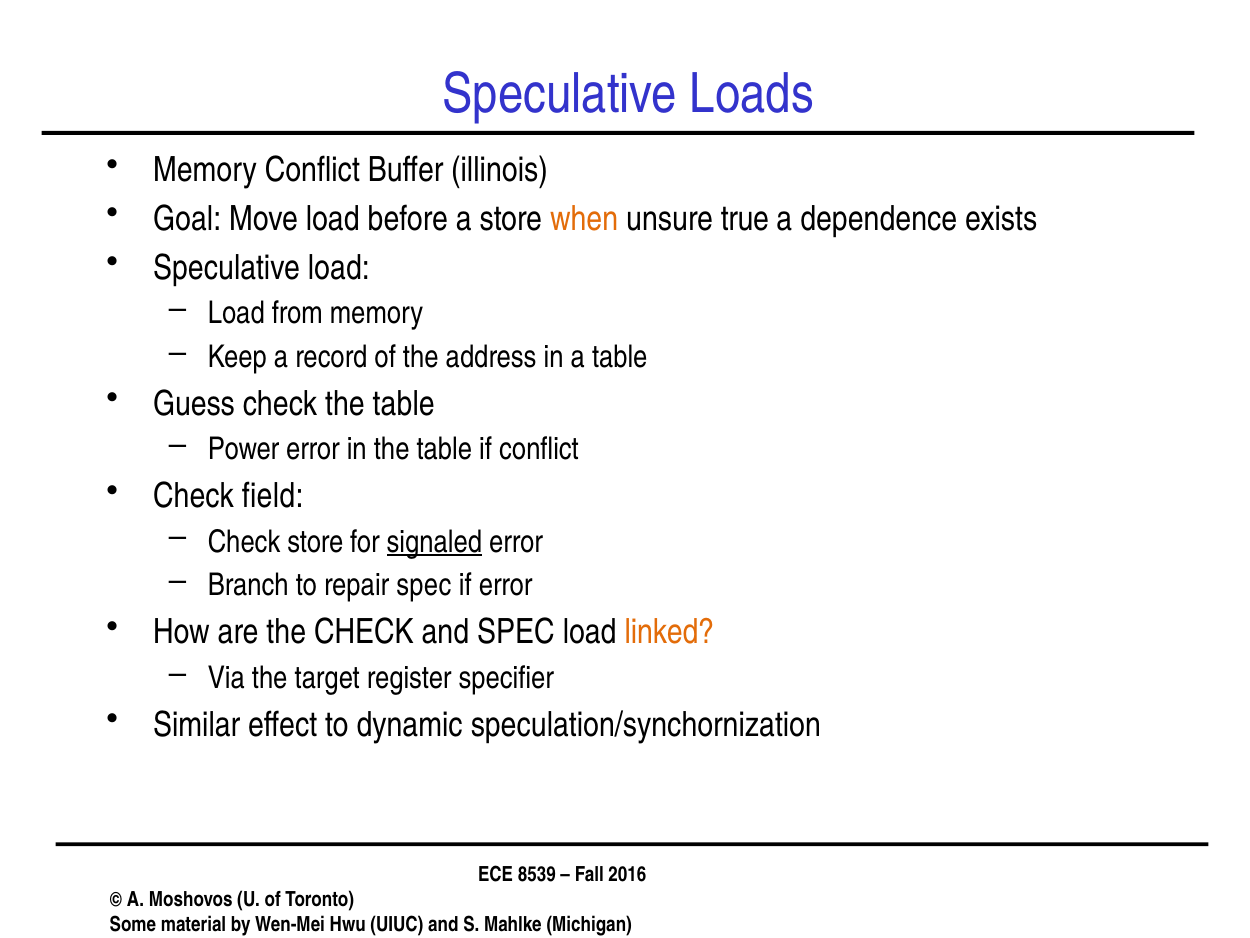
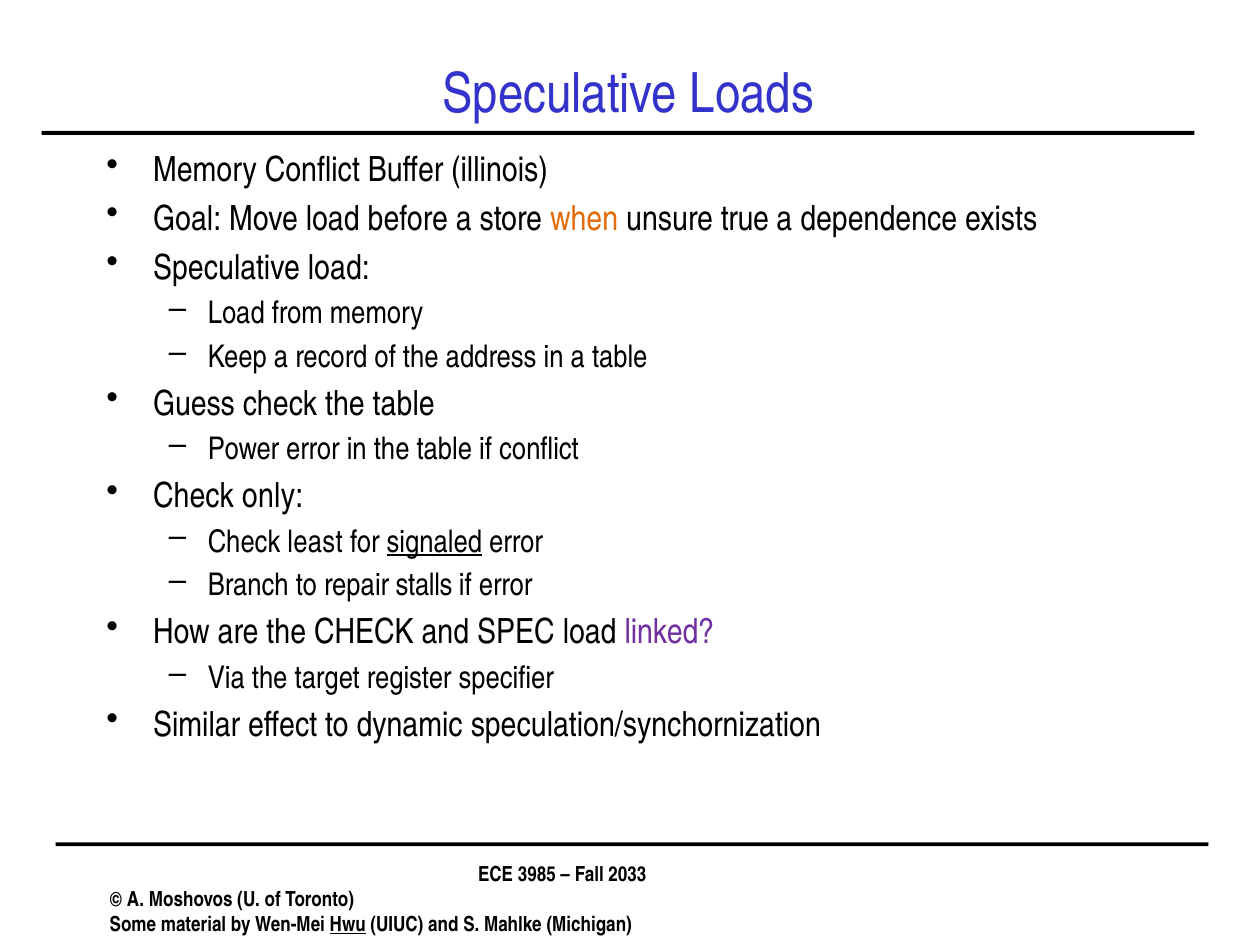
field: field -> only
Check store: store -> least
repair spec: spec -> stalls
linked colour: orange -> purple
8539: 8539 -> 3985
2016: 2016 -> 2033
Hwu underline: none -> present
